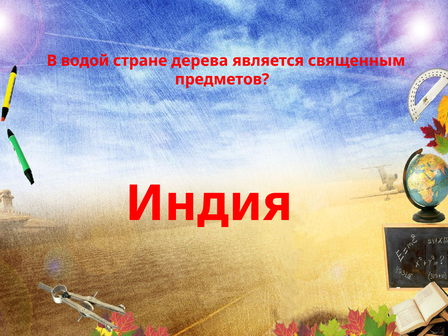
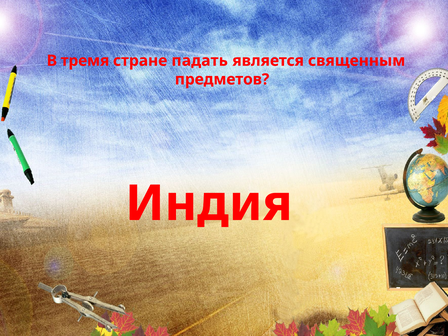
водой: водой -> тремя
дерева: дерева -> падать
